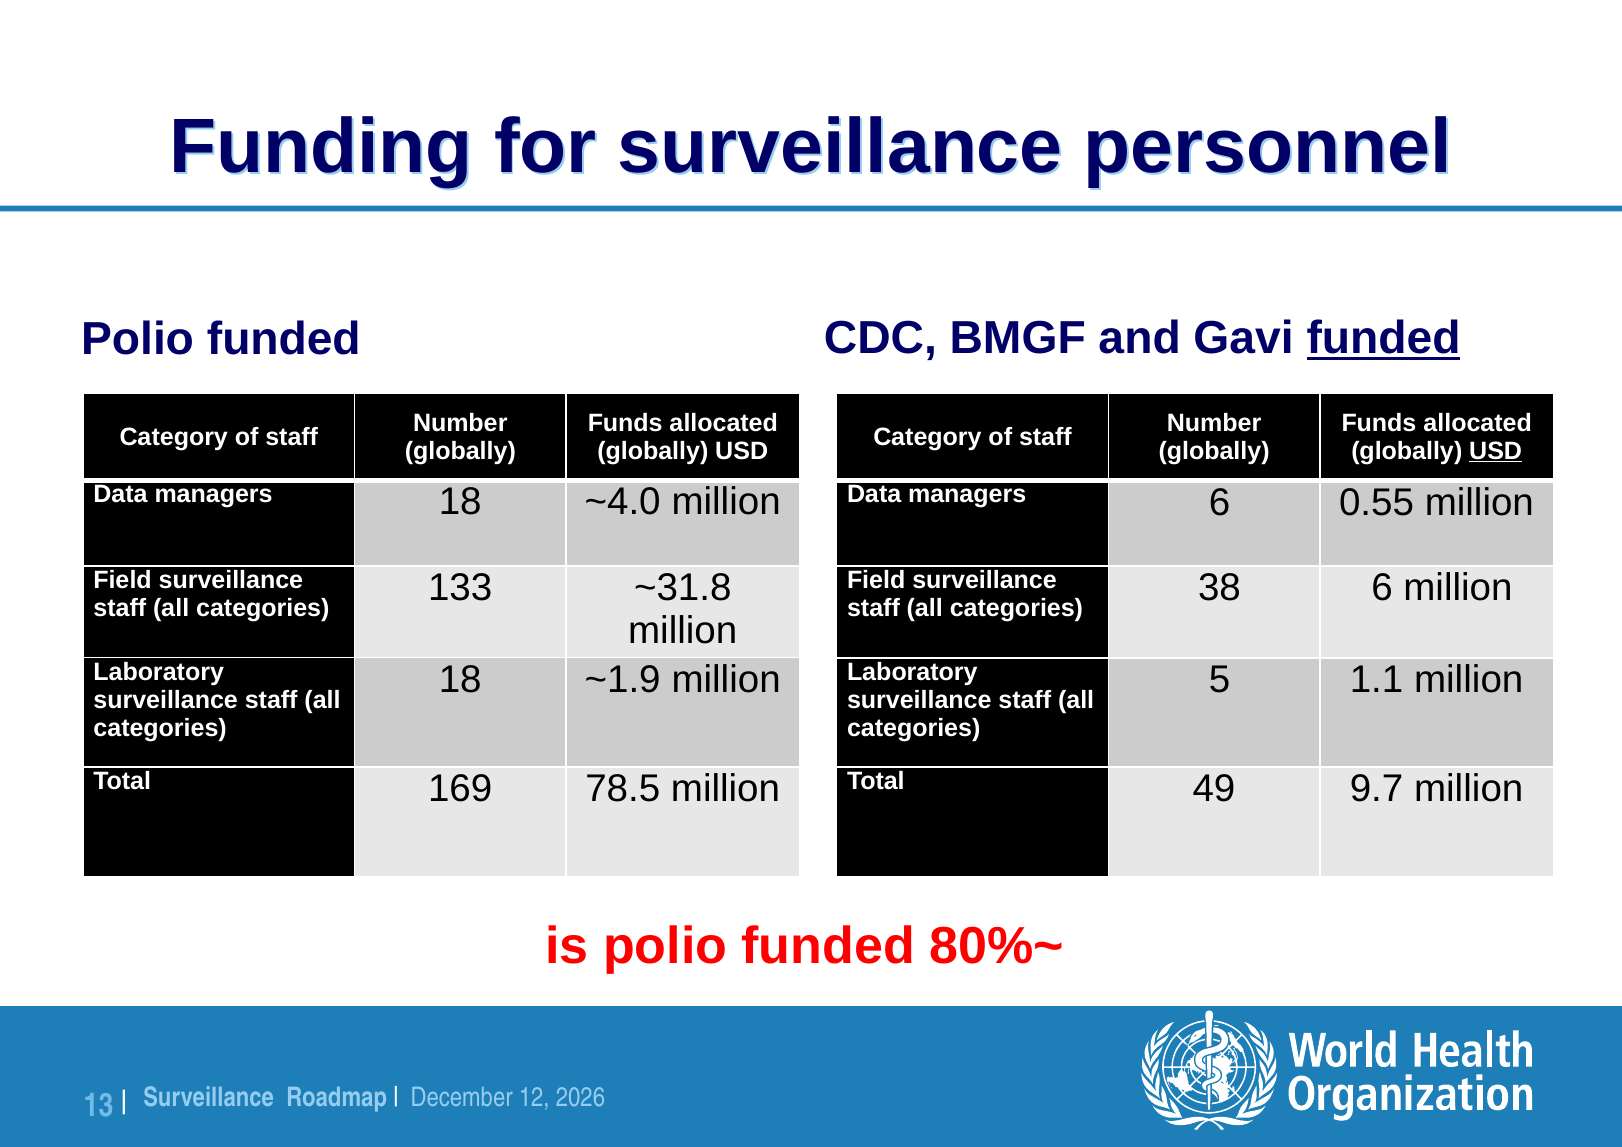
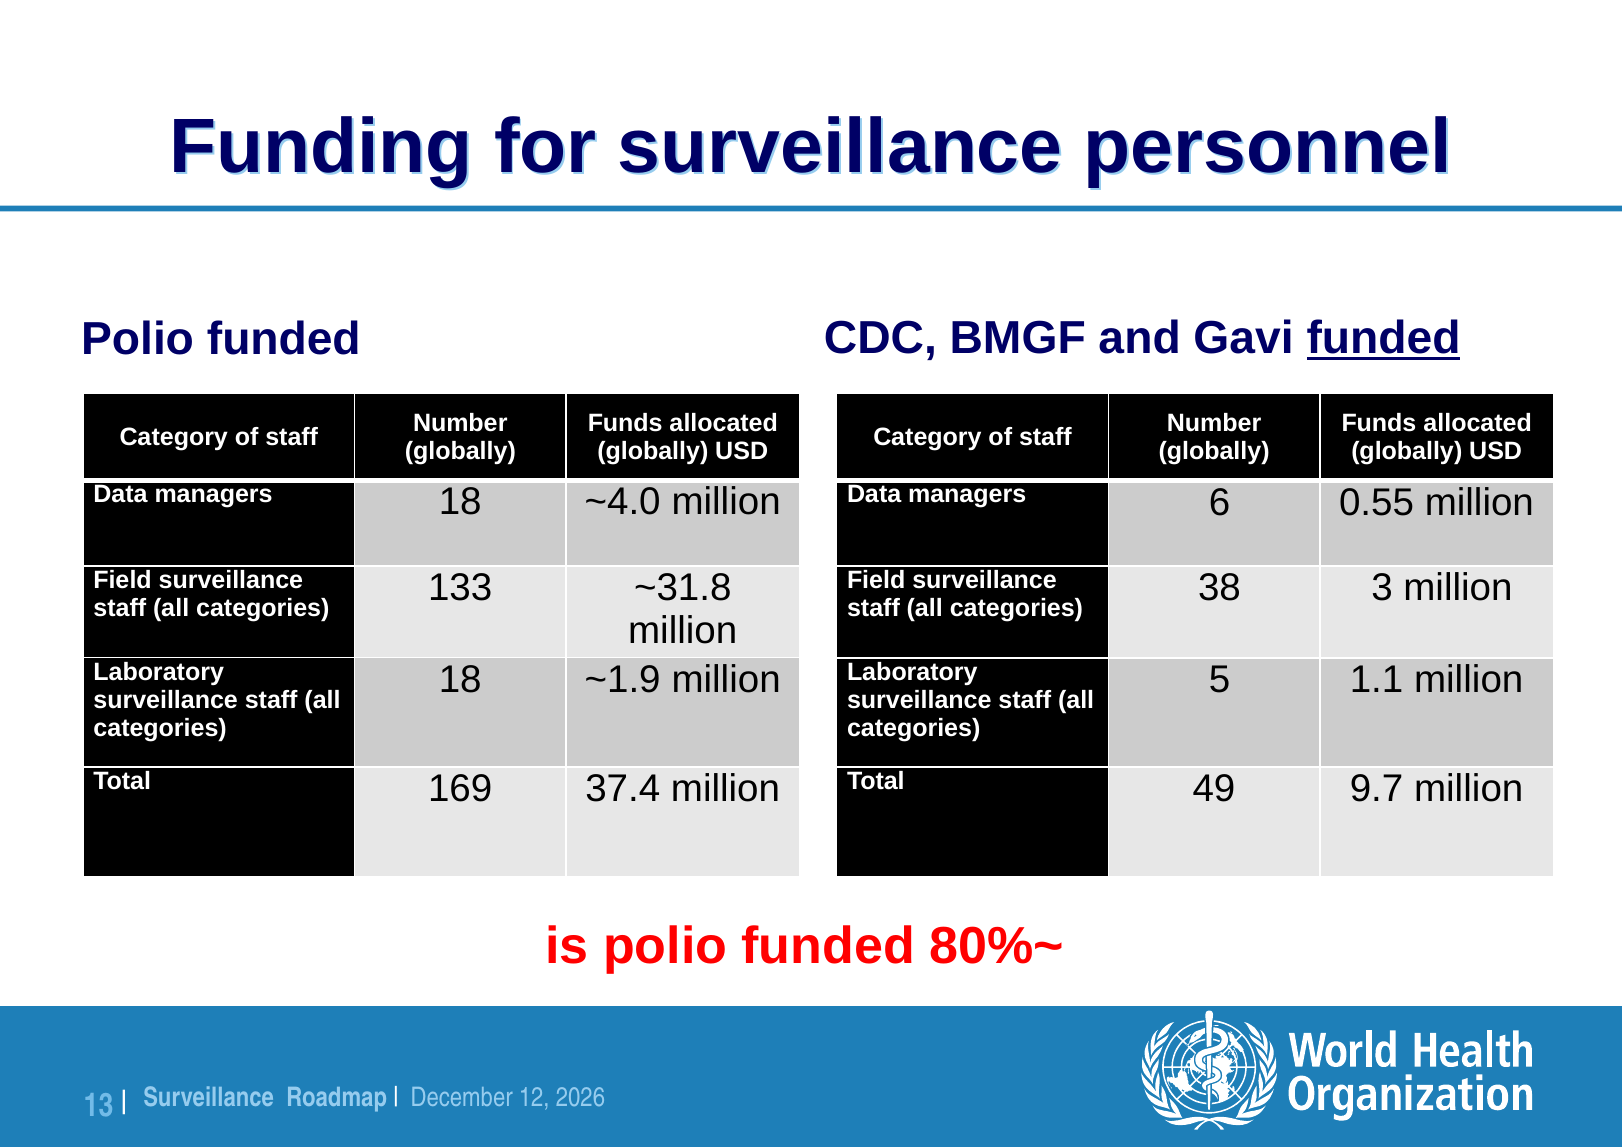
USD at (1496, 451) underline: present -> none
38 6: 6 -> 3
78.5: 78.5 -> 37.4
